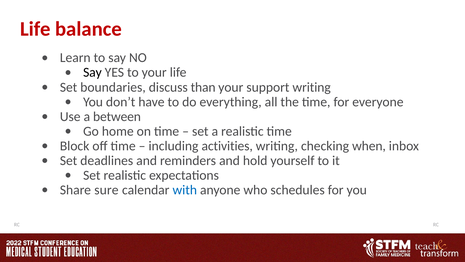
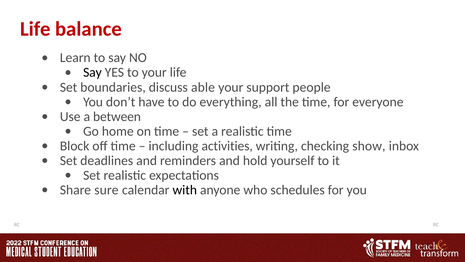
than: than -> able
support writing: writing -> people
when: when -> show
with colour: blue -> black
